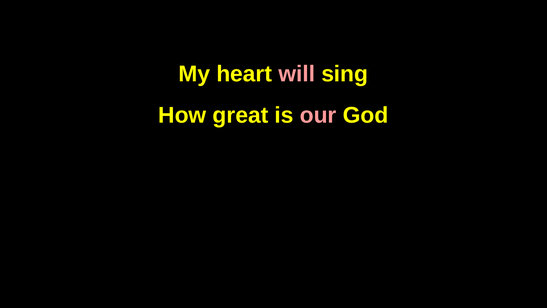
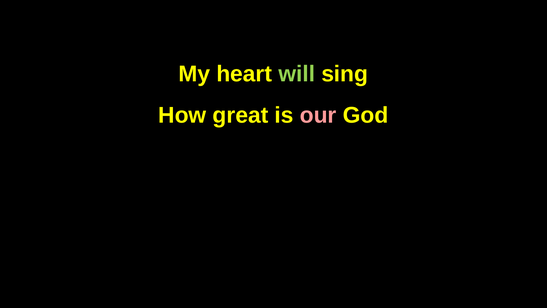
will colour: pink -> light green
